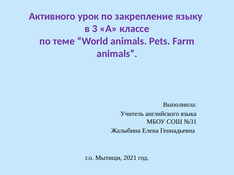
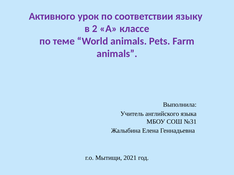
закрепление: закрепление -> соответствии
3: 3 -> 2
